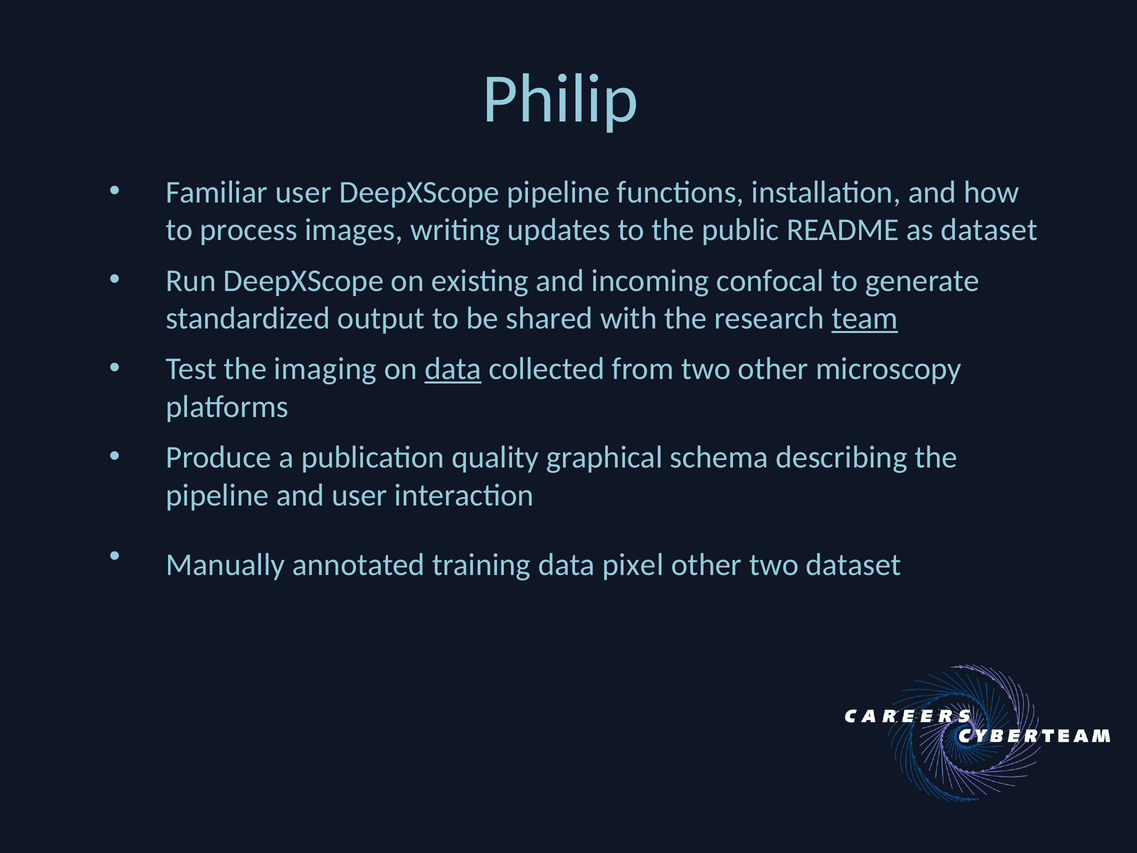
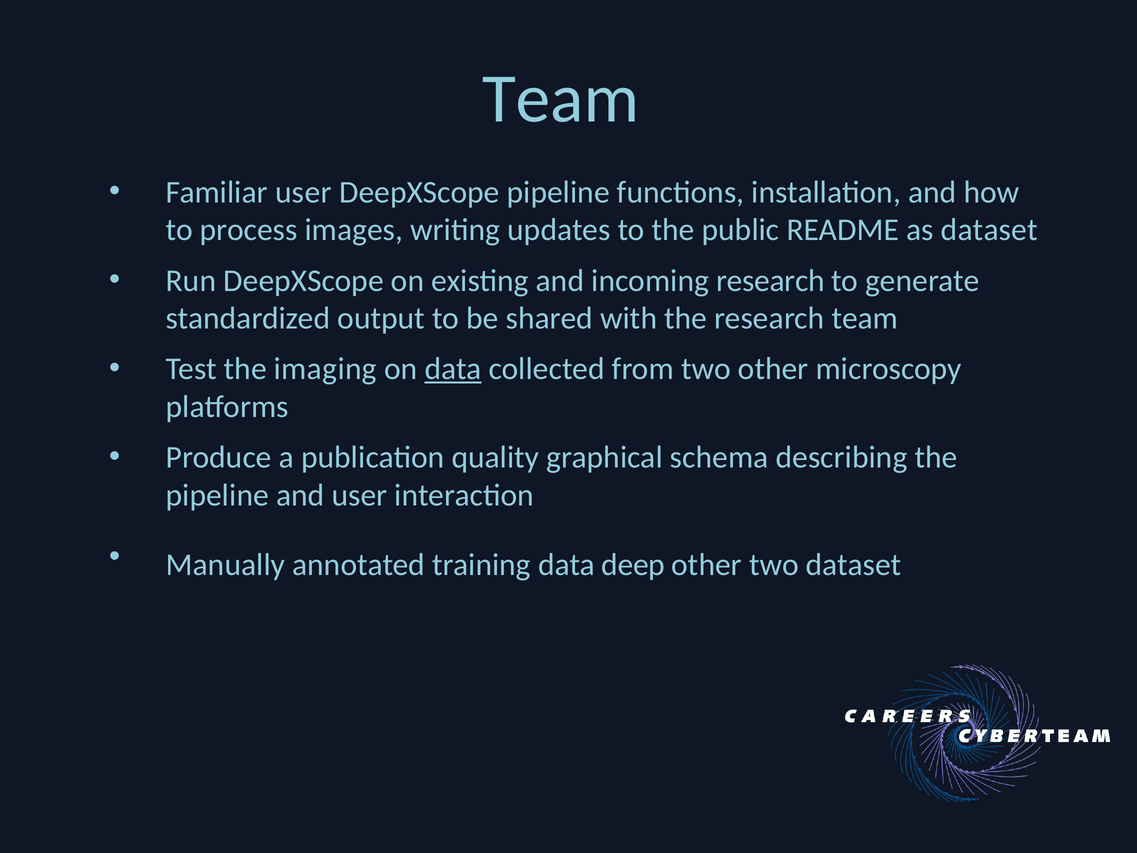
Philip at (561, 99): Philip -> Team
incoming confocal: confocal -> research
team at (865, 318) underline: present -> none
pixel: pixel -> deep
